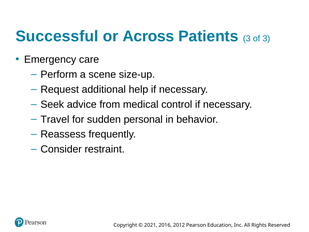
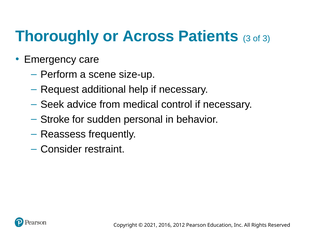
Successful: Successful -> Thoroughly
Travel: Travel -> Stroke
